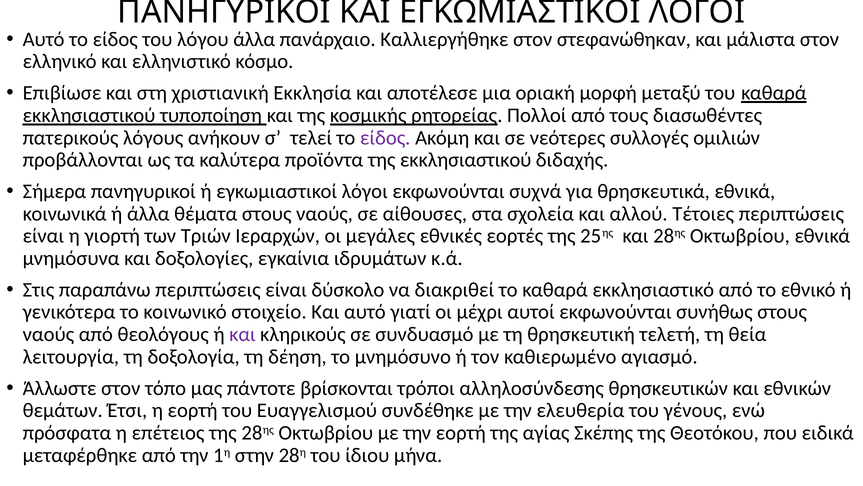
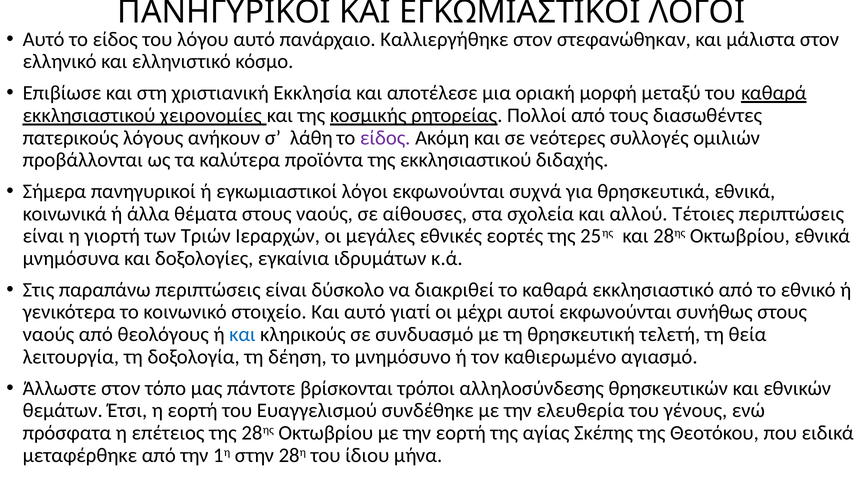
λόγου άλλα: άλλα -> αυτό
τυποποίηση: τυποποίηση -> χειρονομίες
τελεί: τελεί -> λάθη
και at (242, 334) colour: purple -> blue
